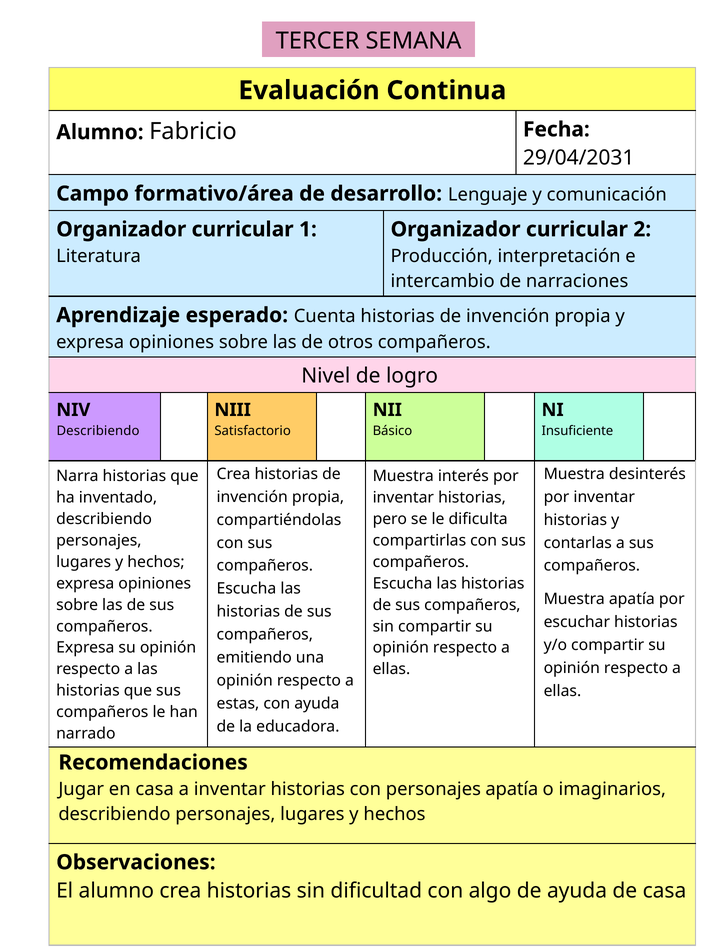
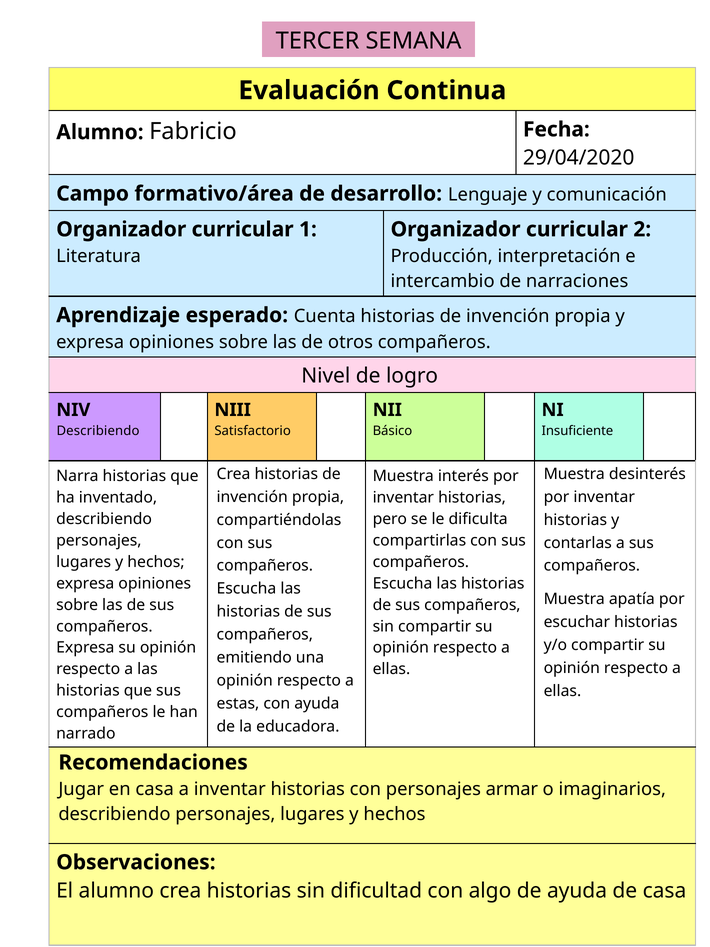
29/04/2031: 29/04/2031 -> 29/04/2020
personajes apatía: apatía -> armar
